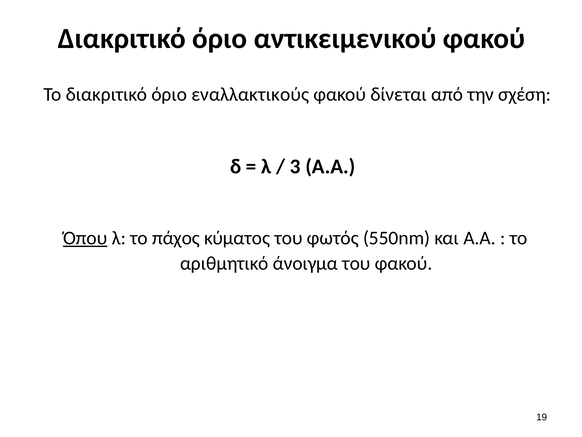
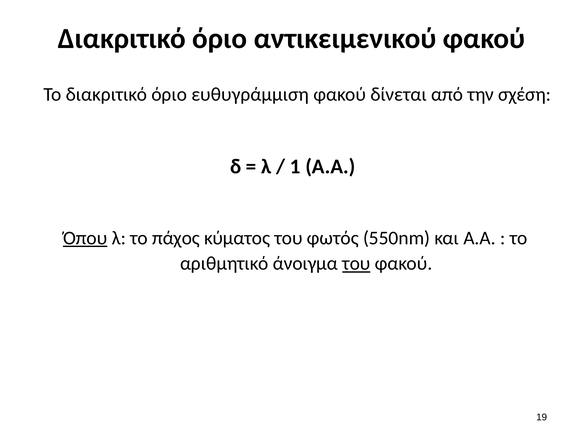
εναλλακτικούς: εναλλακτικούς -> ευθυγράμμιση
3: 3 -> 1
του at (356, 263) underline: none -> present
